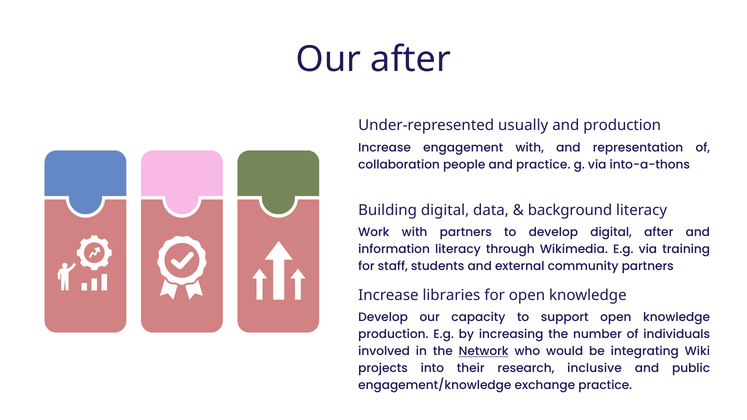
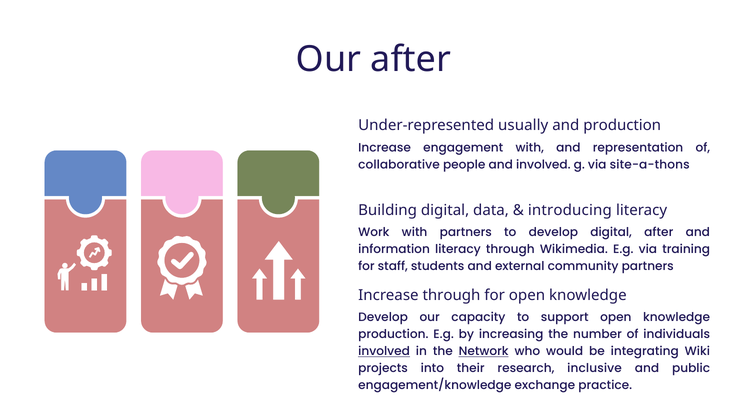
collaboration: collaboration -> collaborative
and practice: practice -> involved
into-a-thons: into-a-thons -> site-a-thons
background: background -> introducing
Increase libraries: libraries -> through
involved at (384, 352) underline: none -> present
